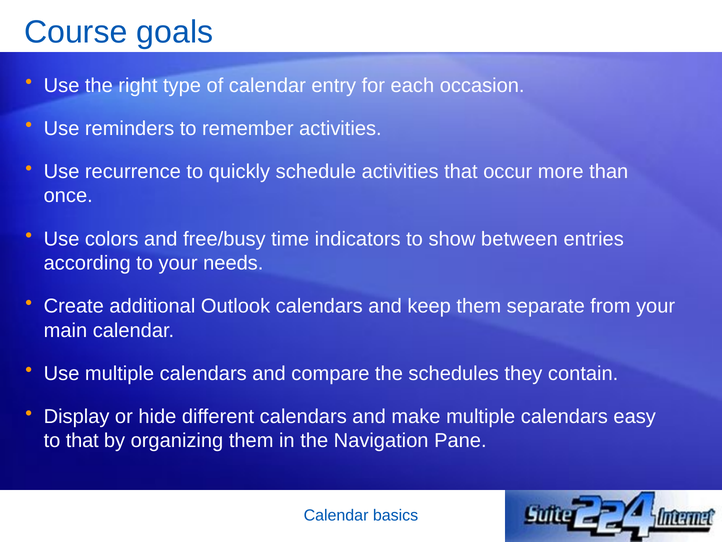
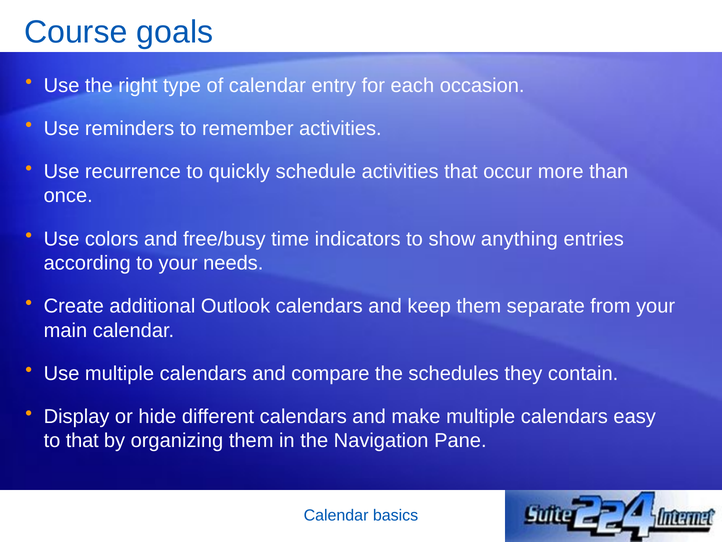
between: between -> anything
